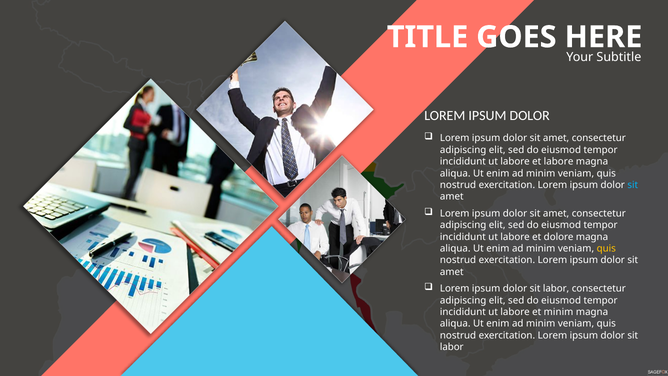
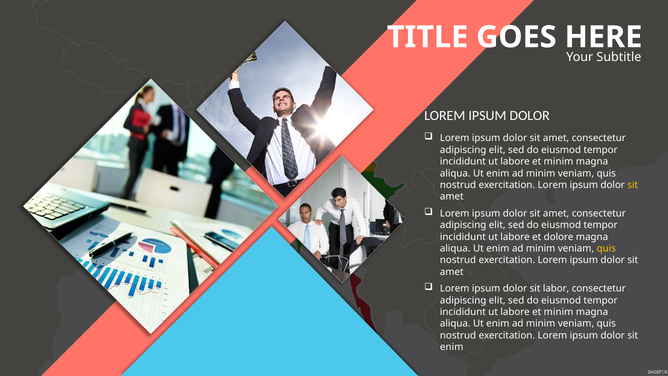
labore at (559, 161): labore -> minim
sit at (633, 185) colour: light blue -> yellow
labor at (452, 347): labor -> enim
